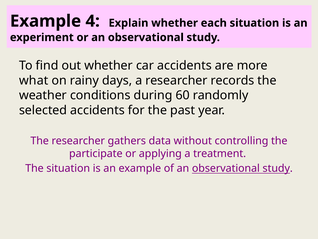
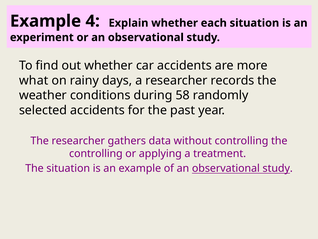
60: 60 -> 58
participate at (96, 153): participate -> controlling
